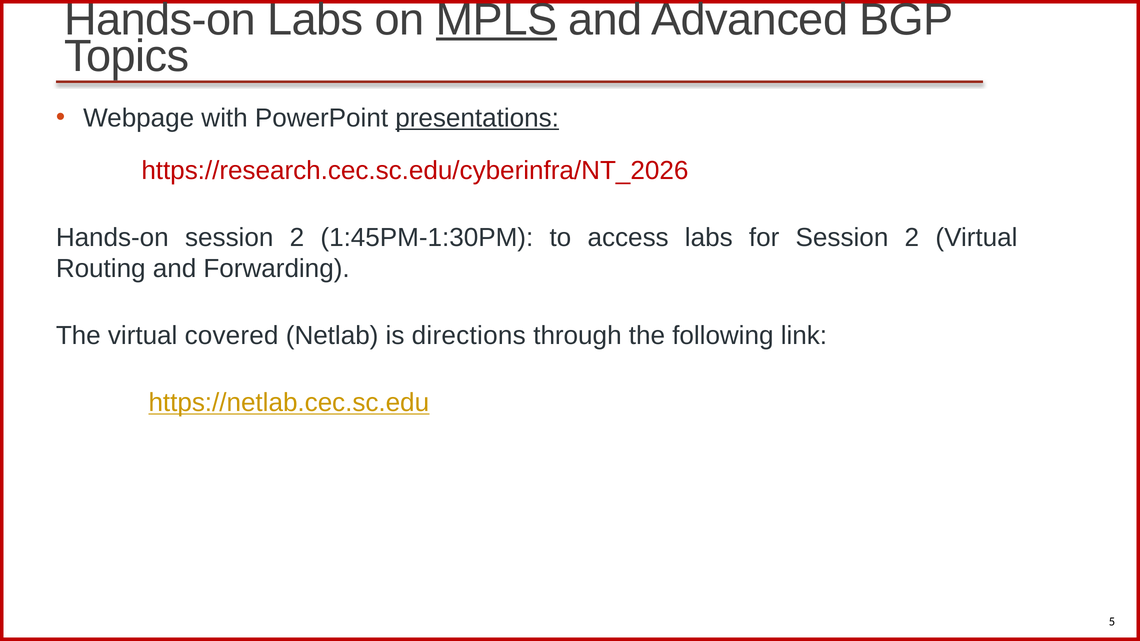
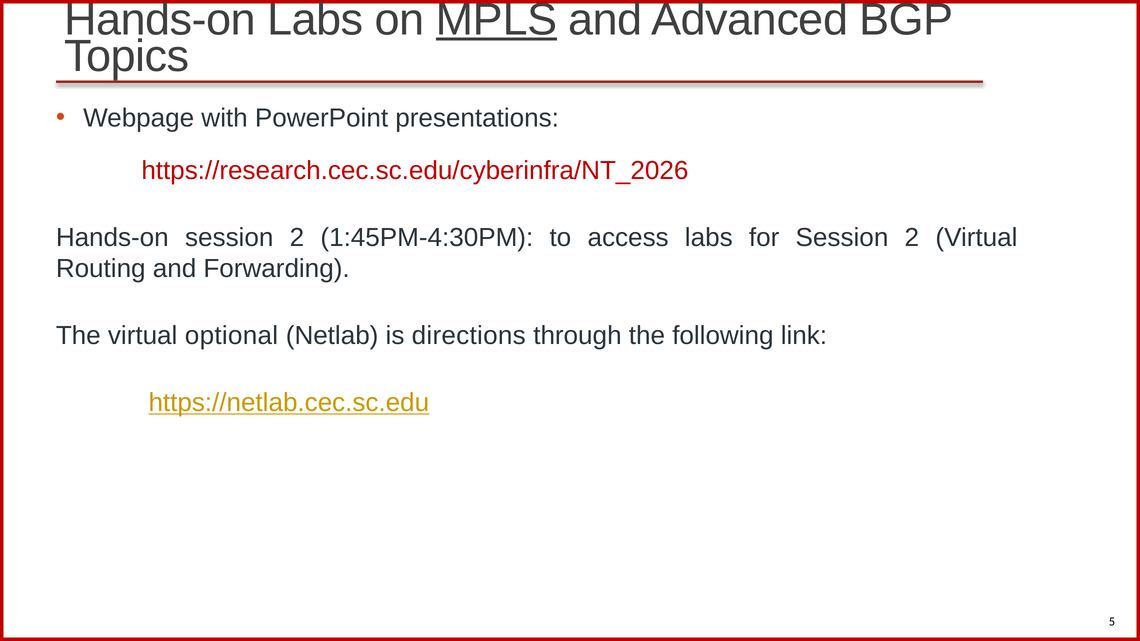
presentations underline: present -> none
1:45PM-1:30PM: 1:45PM-1:30PM -> 1:45PM-4:30PM
covered: covered -> optional
